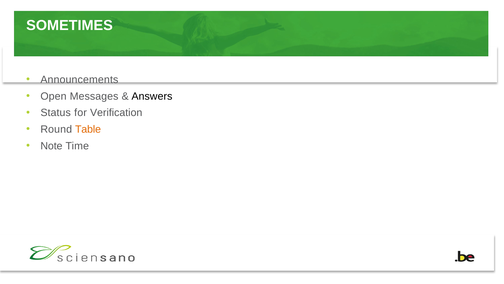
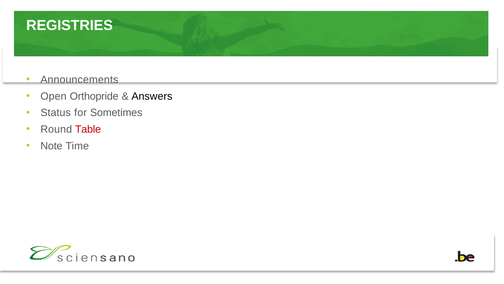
SOMETIMES: SOMETIMES -> REGISTRIES
Messages: Messages -> Orthopride
Verification: Verification -> Sometimes
Table colour: orange -> red
